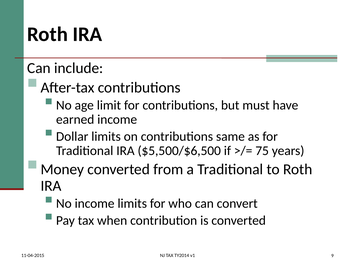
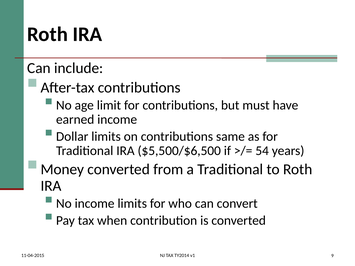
75: 75 -> 54
